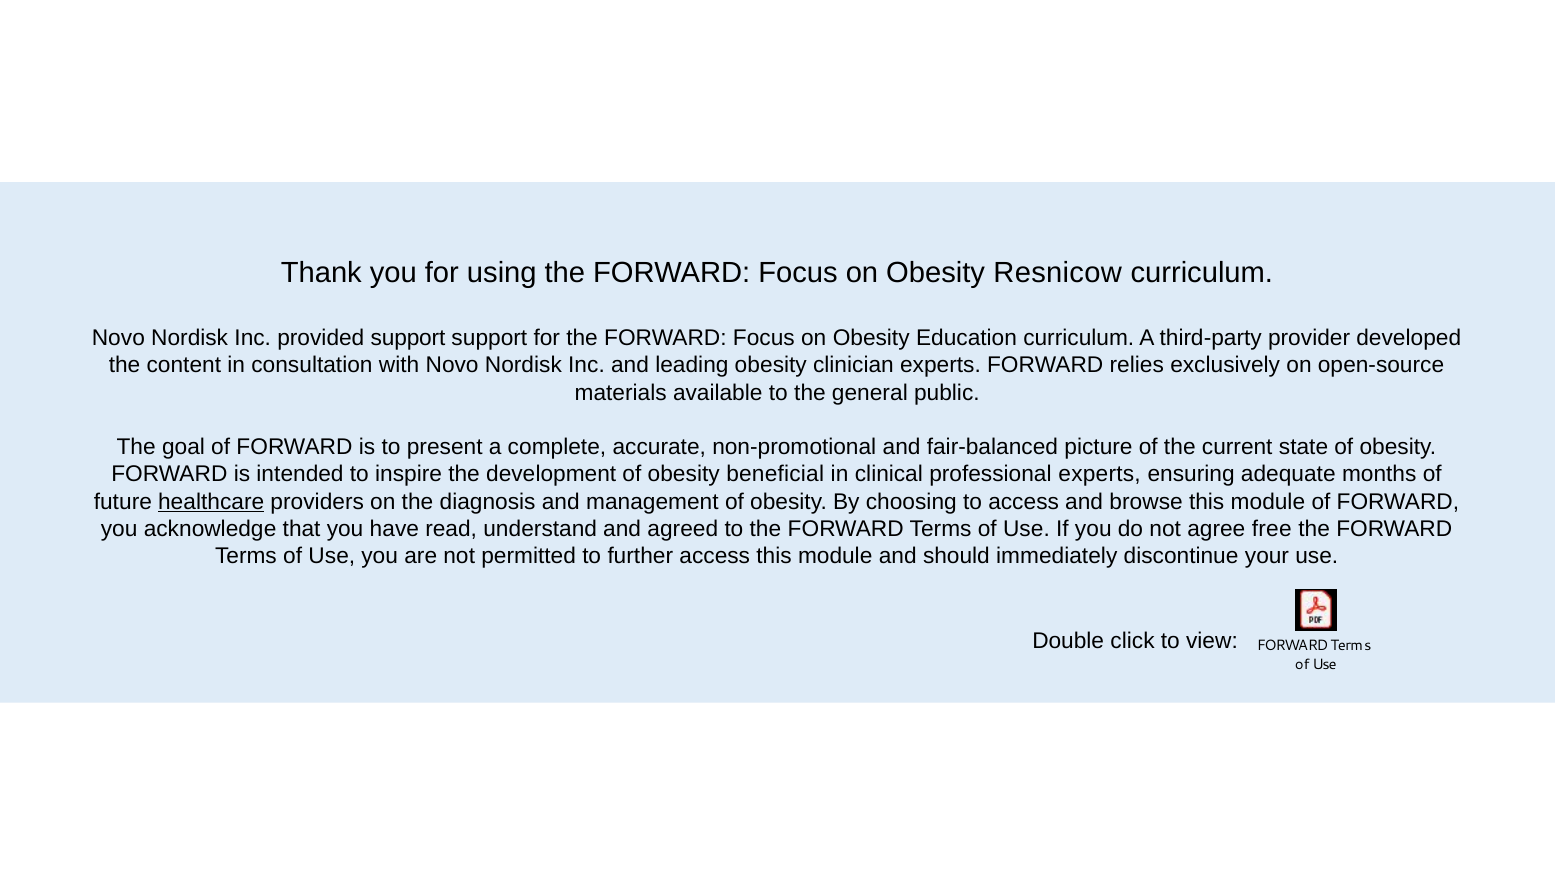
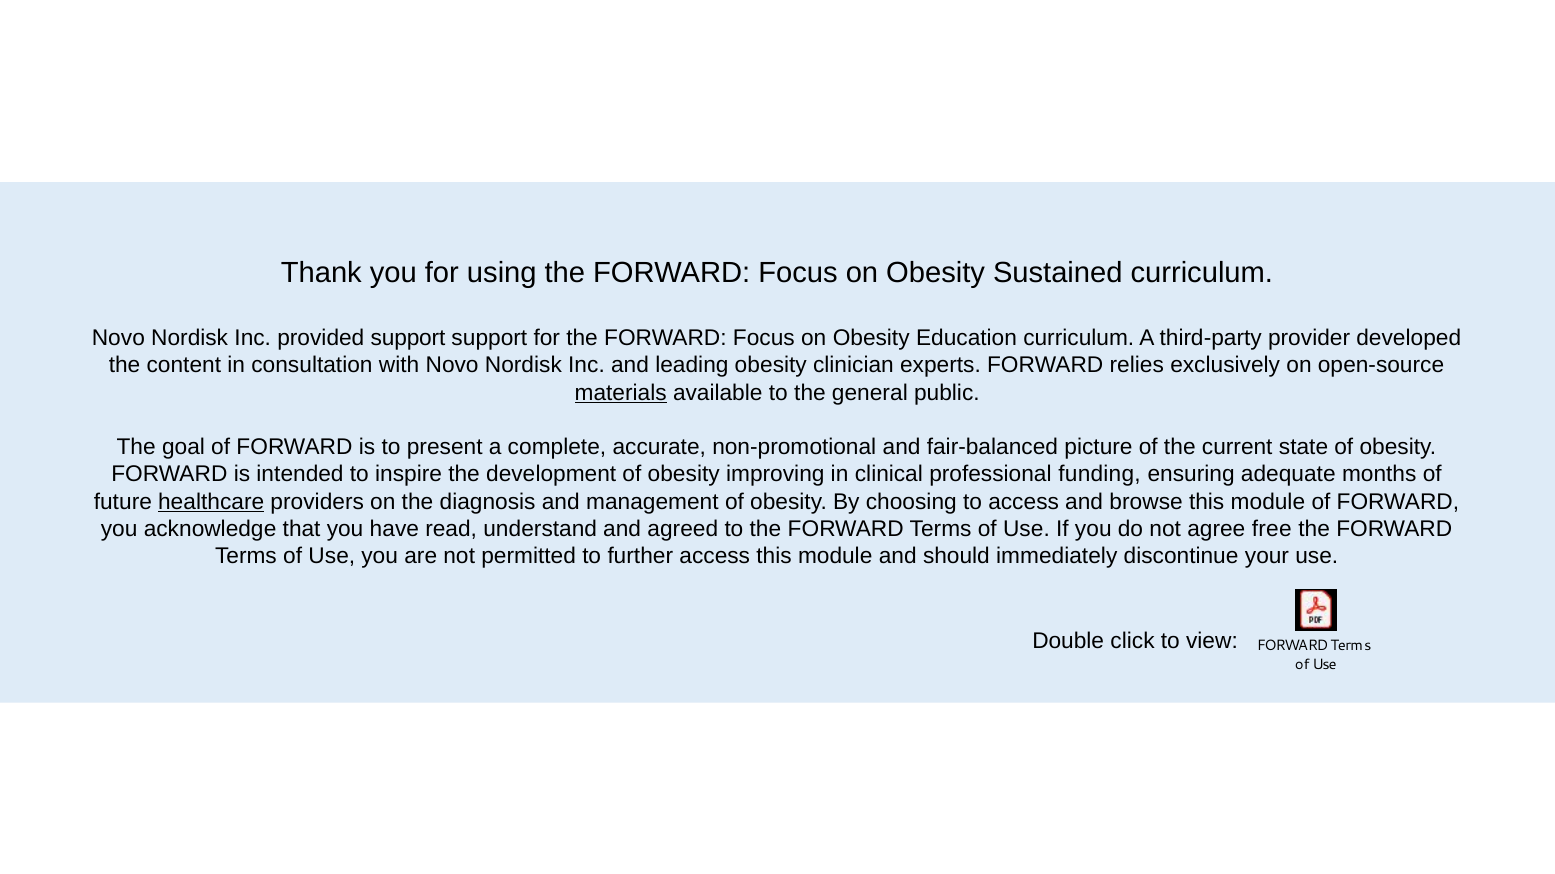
Resnicow: Resnicow -> Sustained
materials underline: none -> present
beneficial: beneficial -> improving
professional experts: experts -> funding
